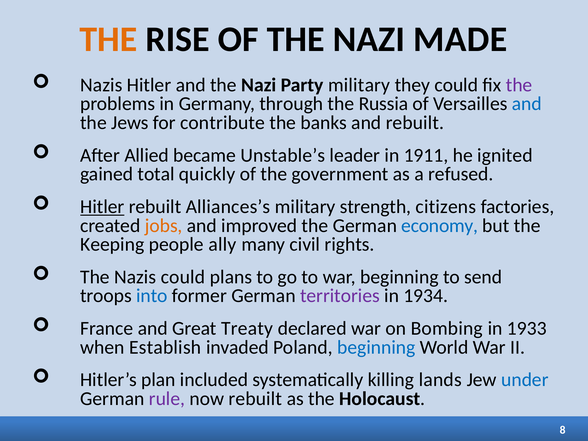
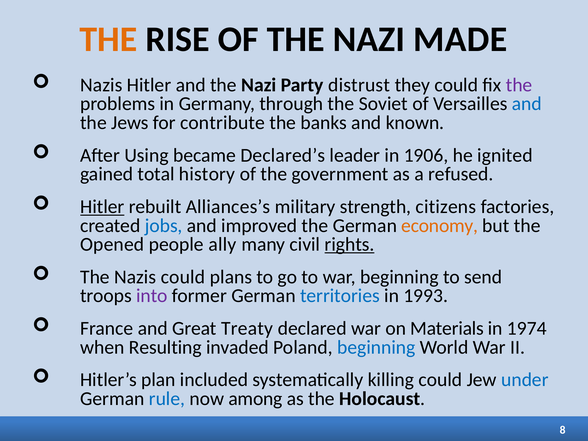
Party military: military -> distrust
Russia: Russia -> Soviet
and rebuilt: rebuilt -> known
Allied: Allied -> Using
Unstable’s: Unstable’s -> Declared’s
1911: 1911 -> 1906
quickly: quickly -> history
jobs colour: orange -> blue
economy colour: blue -> orange
Keeping: Keeping -> Opened
rights underline: none -> present
into colour: blue -> purple
territories colour: purple -> blue
1934: 1934 -> 1993
Bombing: Bombing -> Materials
1933: 1933 -> 1974
Establish: Establish -> Resulting
killing lands: lands -> could
rule colour: purple -> blue
now rebuilt: rebuilt -> among
